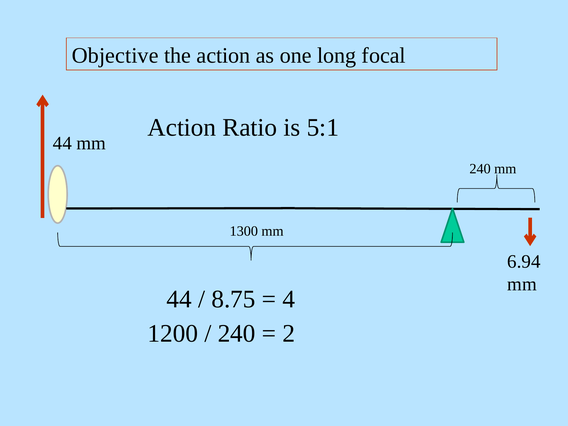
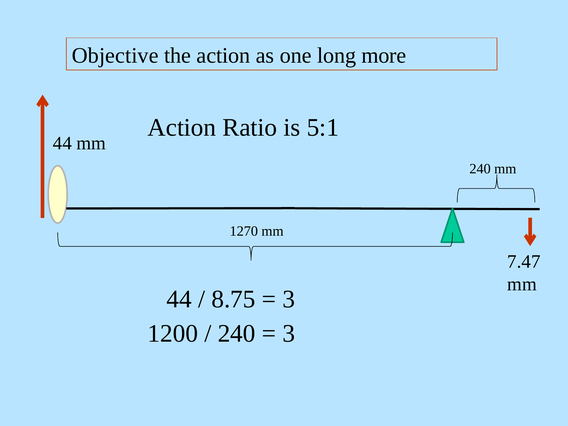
focal: focal -> more
1300: 1300 -> 1270
6.94: 6.94 -> 7.47
4 at (289, 299): 4 -> 3
2 at (289, 334): 2 -> 3
